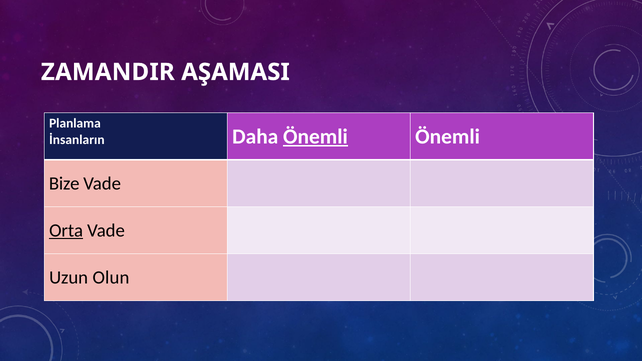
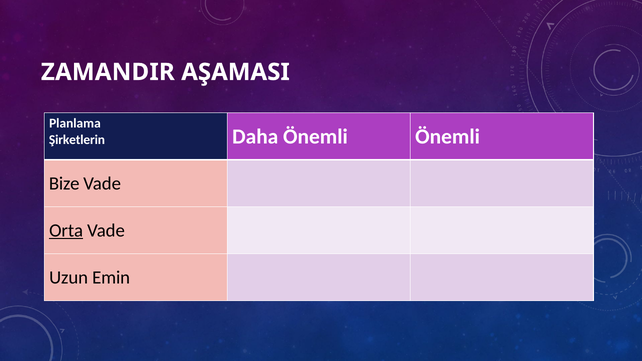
İnsanların: İnsanların -> Şirketlerin
Önemli at (315, 137) underline: present -> none
Olun: Olun -> Emin
